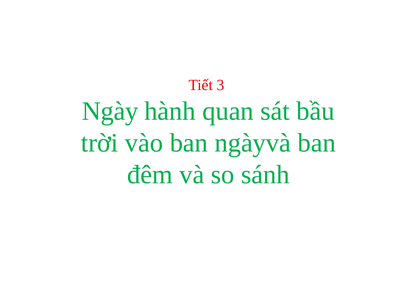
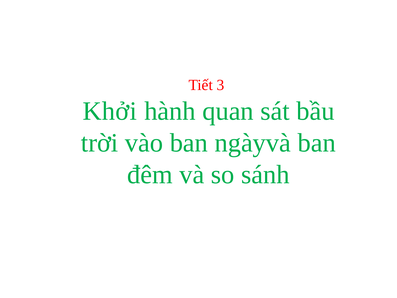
Ngày: Ngày -> Khởi
